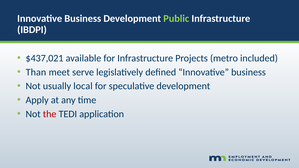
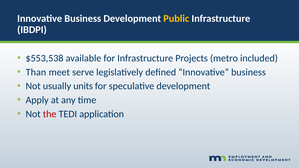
Public colour: light green -> yellow
$437,021: $437,021 -> $553,538
local: local -> units
